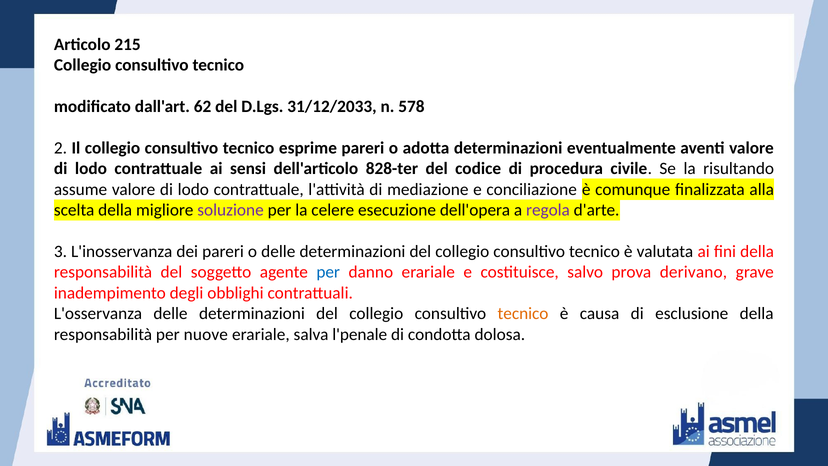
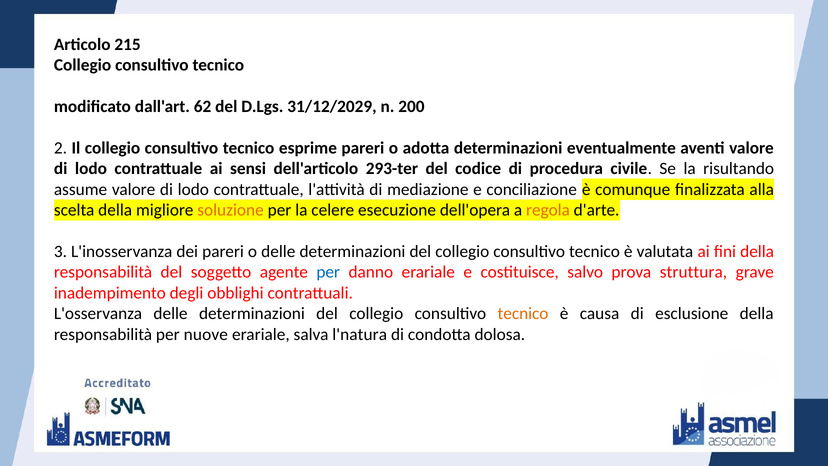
31/12/2033: 31/12/2033 -> 31/12/2029
578: 578 -> 200
828-ter: 828-ter -> 293-ter
soluzione colour: purple -> orange
regola colour: purple -> orange
derivano: derivano -> struttura
l'penale: l'penale -> l'natura
